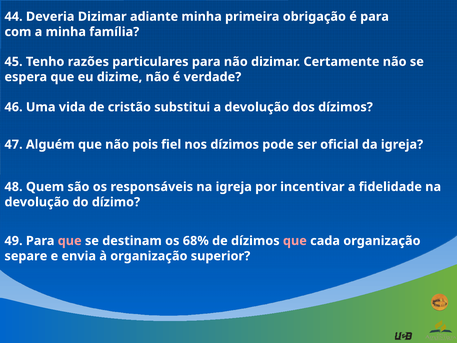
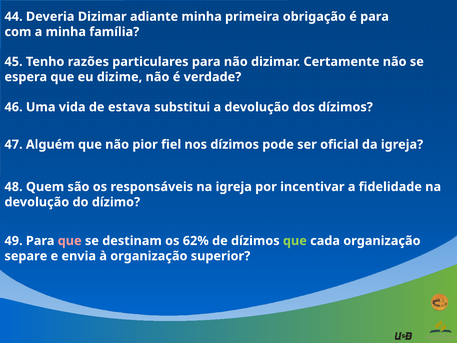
cristão: cristão -> estava
pois: pois -> pior
68%: 68% -> 62%
que at (295, 241) colour: pink -> light green
